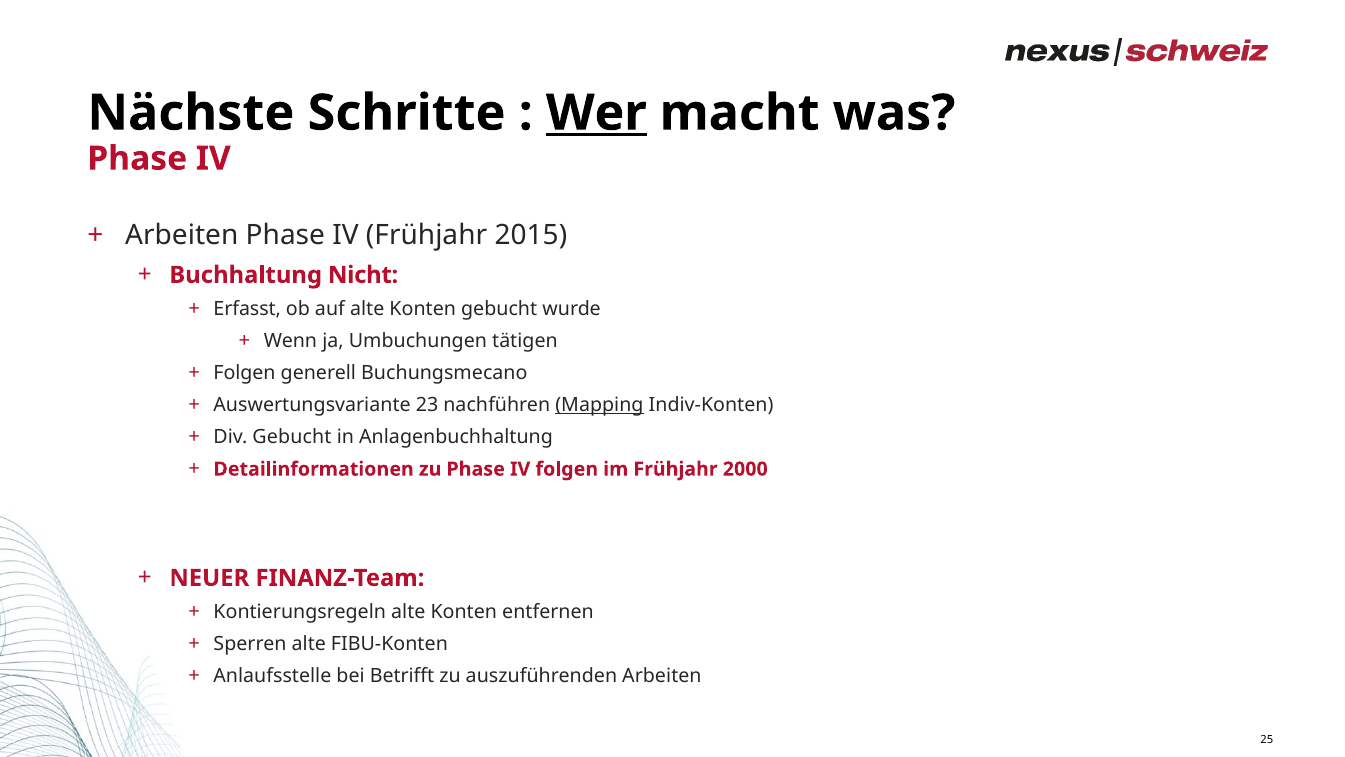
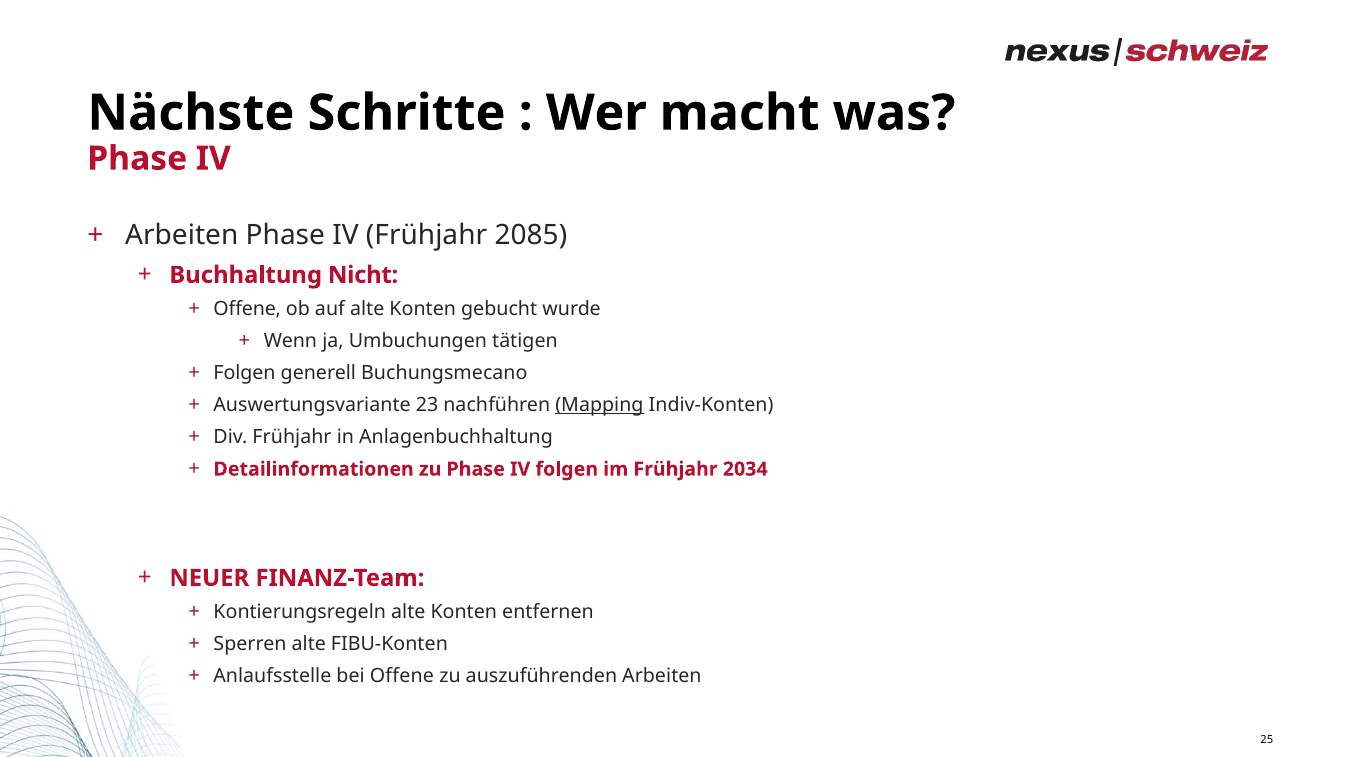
Wer underline: present -> none
2015: 2015 -> 2085
Erfasst at (247, 309): Erfasst -> Offene
Div Gebucht: Gebucht -> Frühjahr
2000: 2000 -> 2034
bei Betrifft: Betrifft -> Offene
